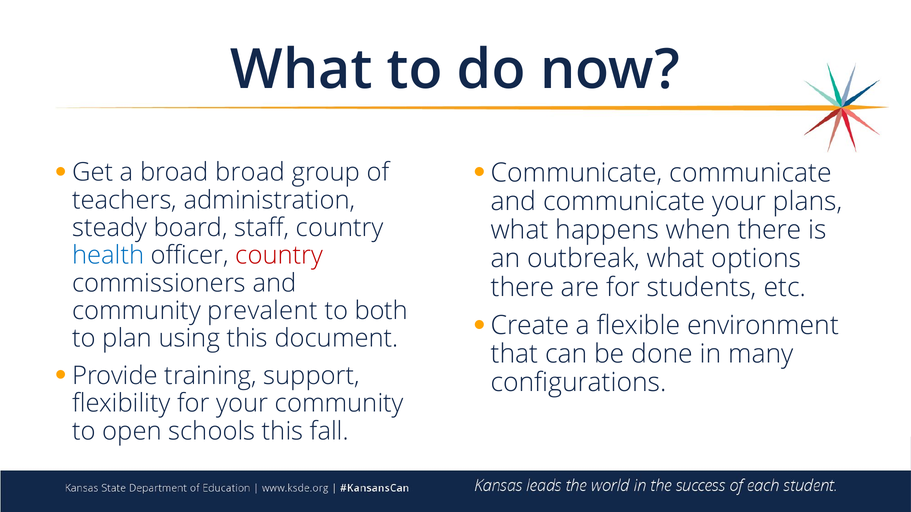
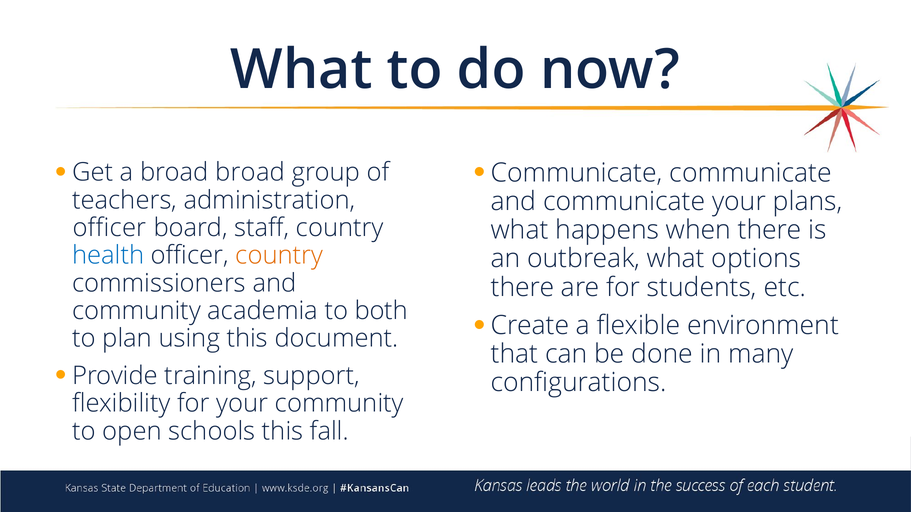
steady at (110, 228): steady -> officer
country at (279, 256) colour: red -> orange
prevalent: prevalent -> academia
